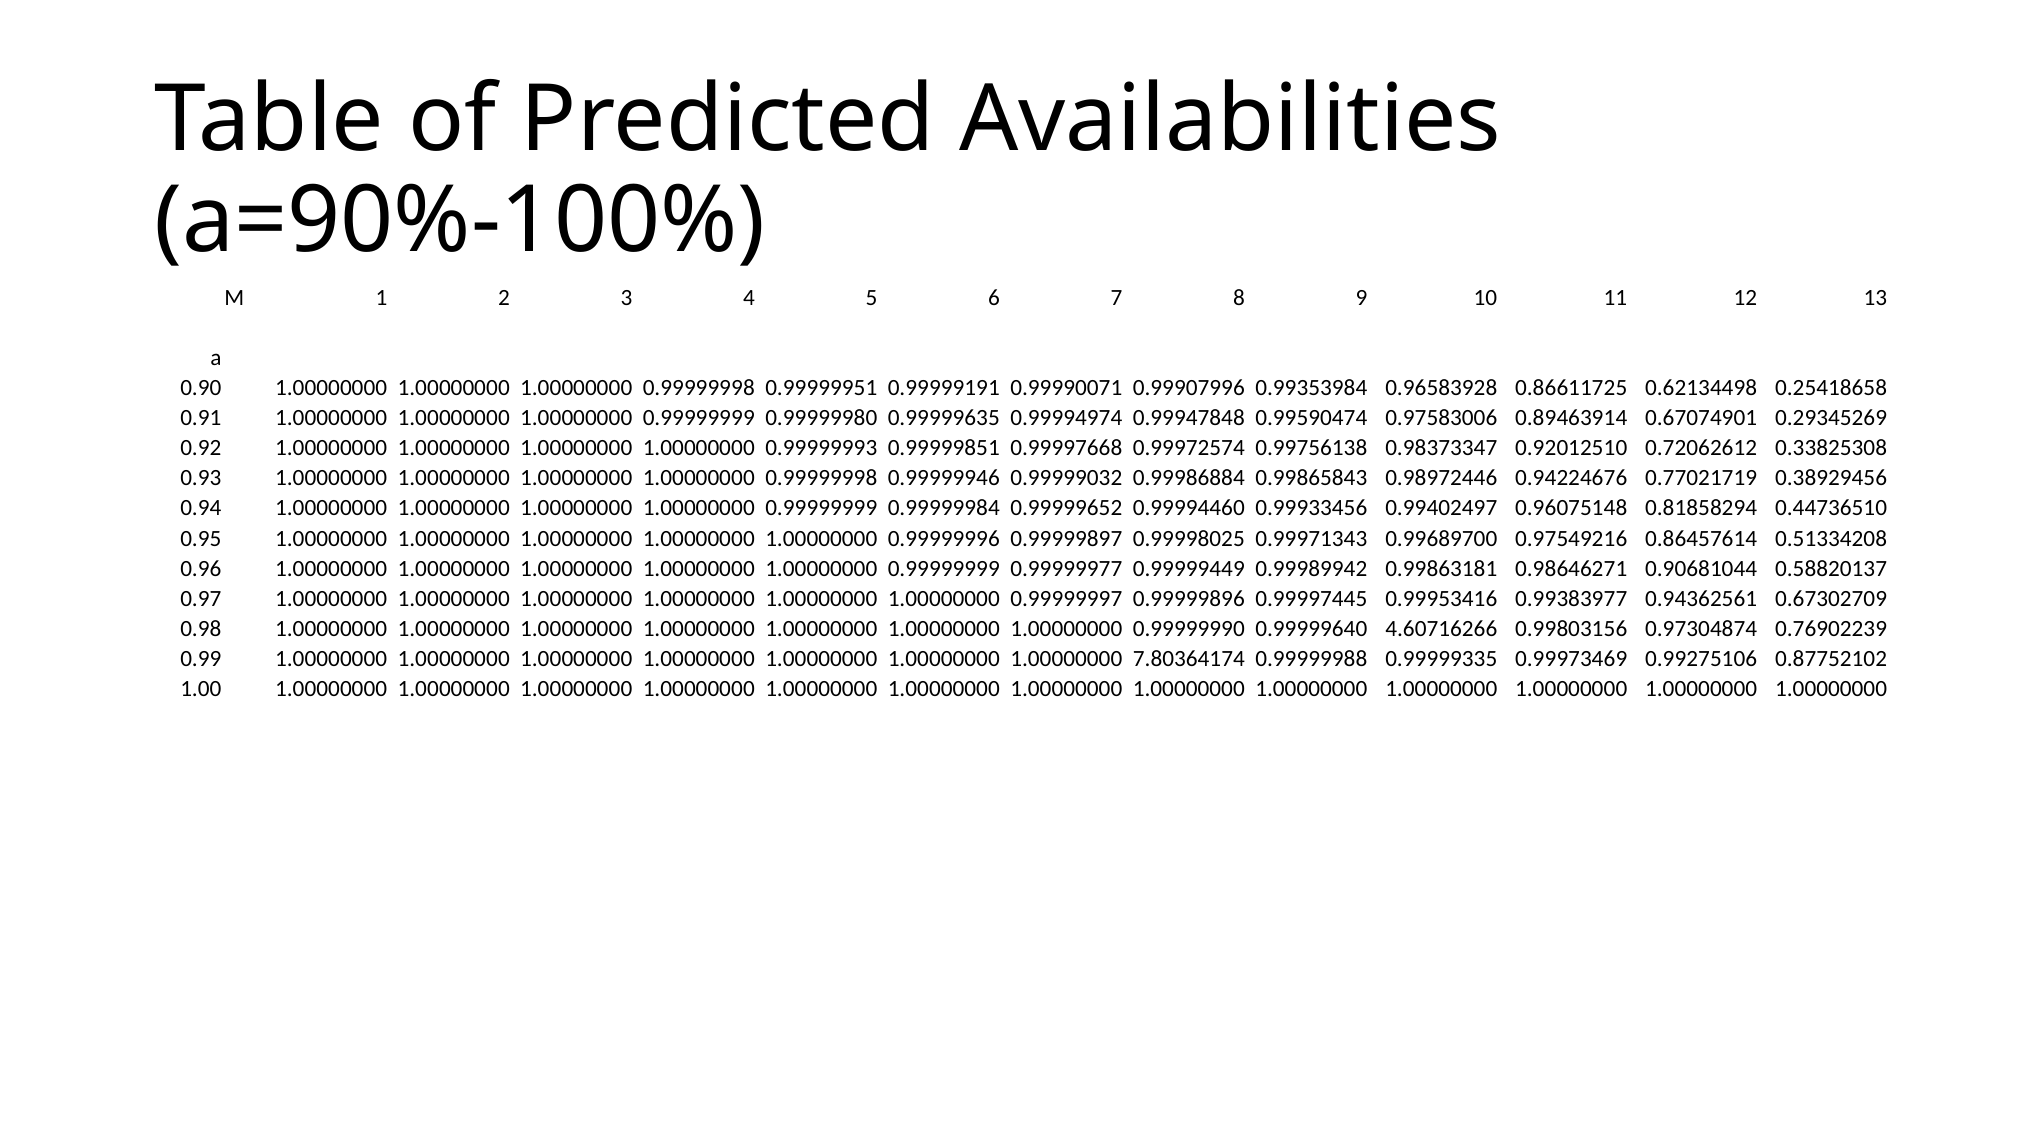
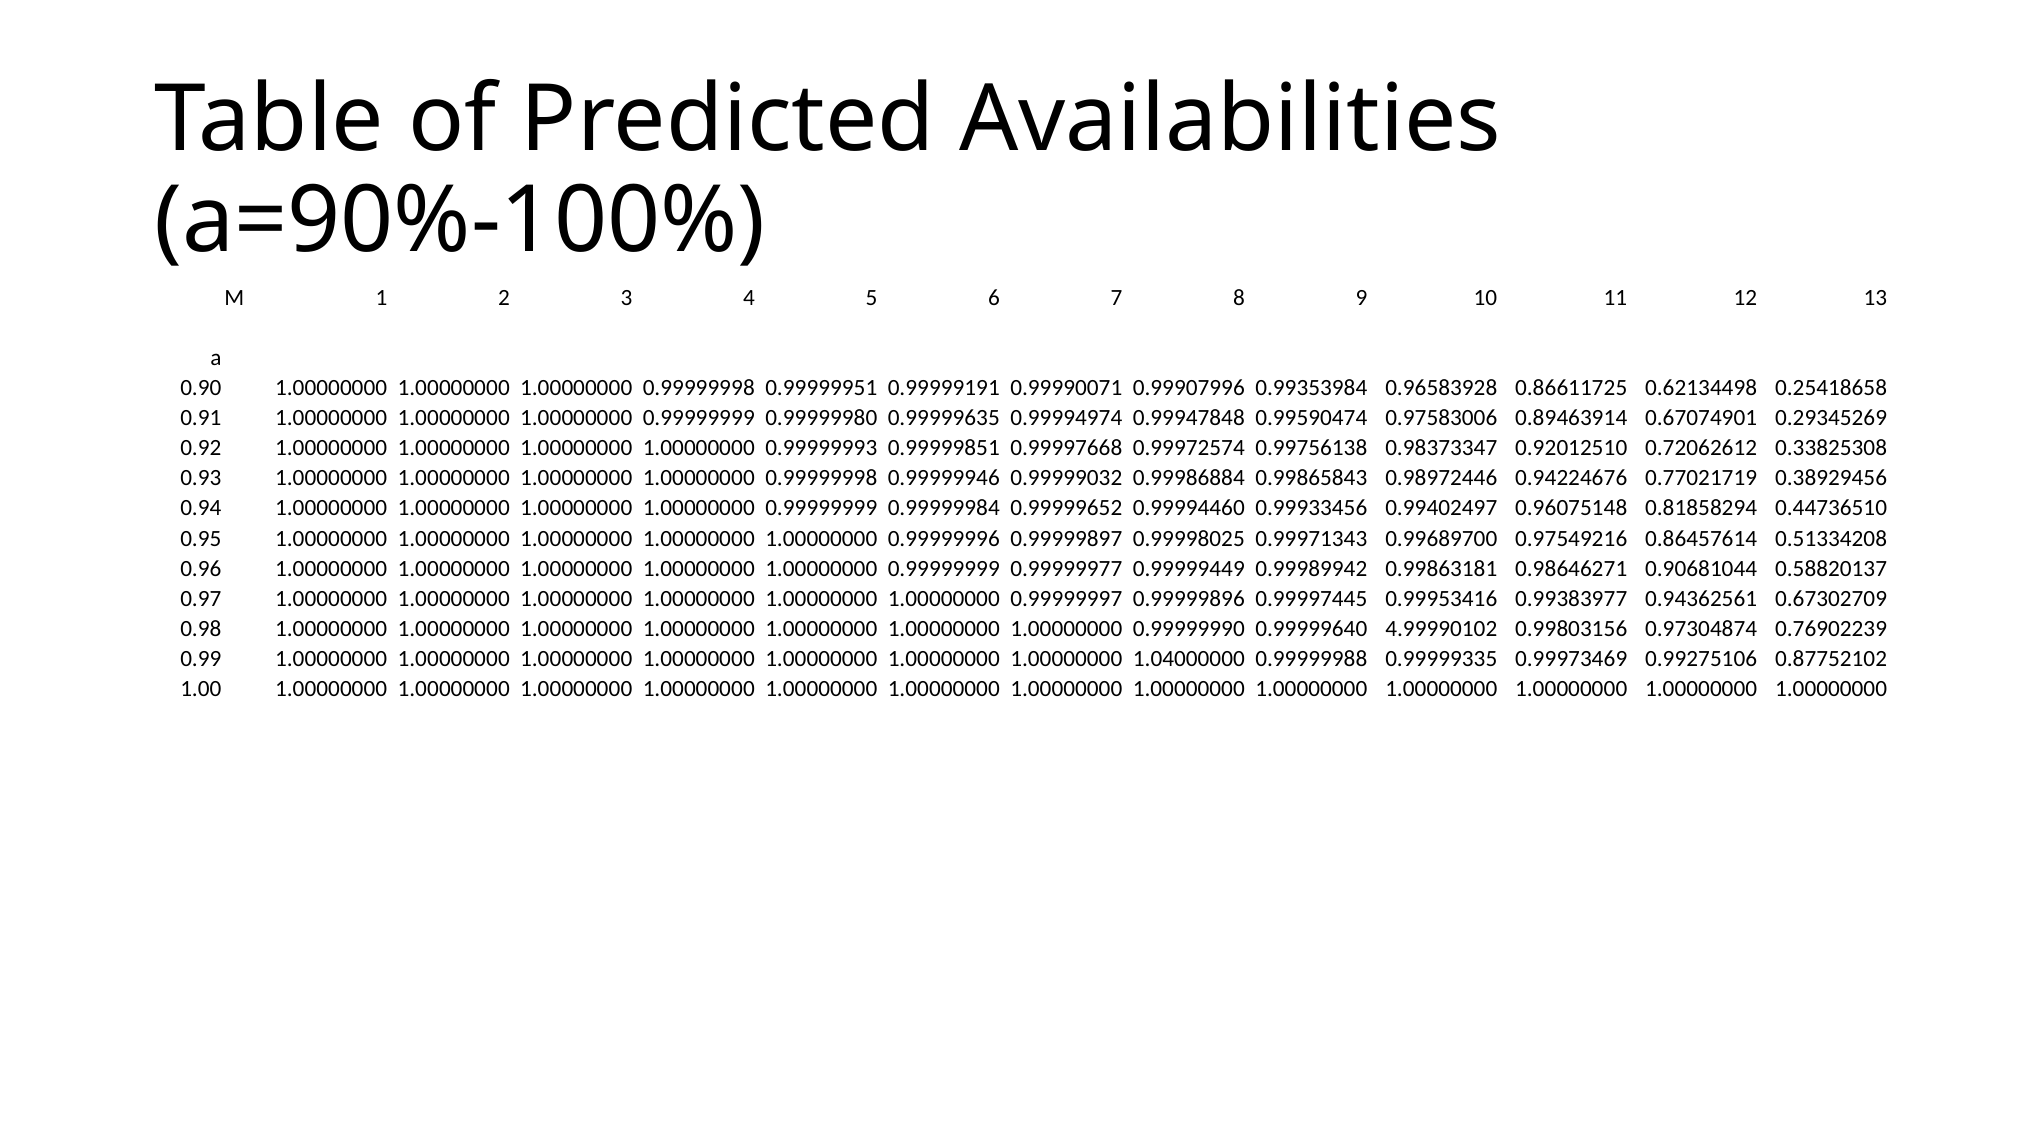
4.60716266: 4.60716266 -> 4.99990102
7.80364174: 7.80364174 -> 1.04000000
